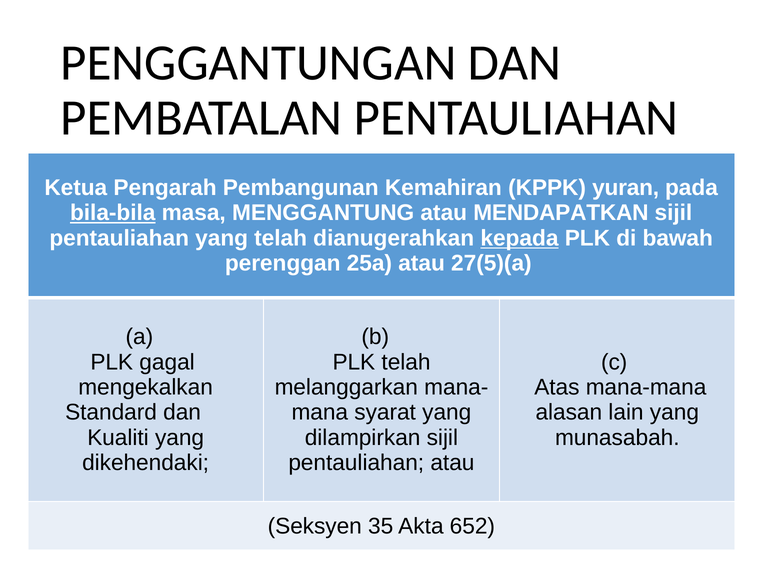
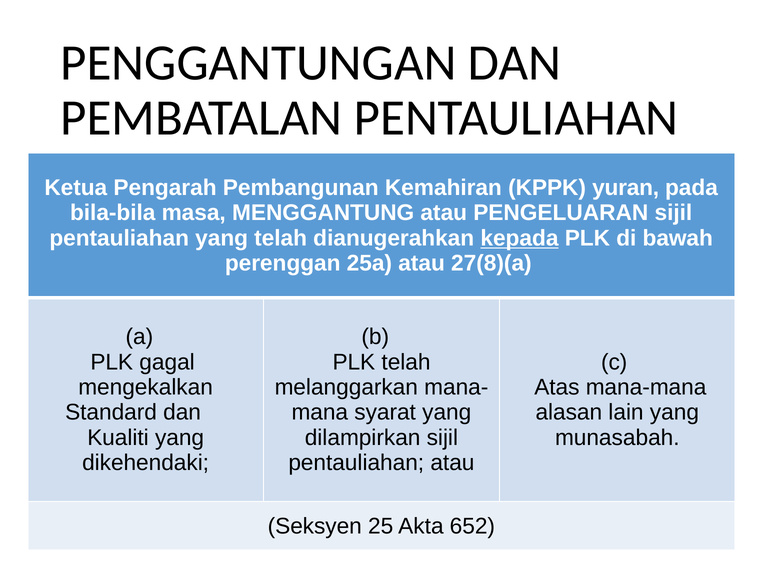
bila-bila underline: present -> none
MENDAPATKAN: MENDAPATKAN -> PENGELUARAN
27(5)(a: 27(5)(a -> 27(8)(a
35: 35 -> 25
